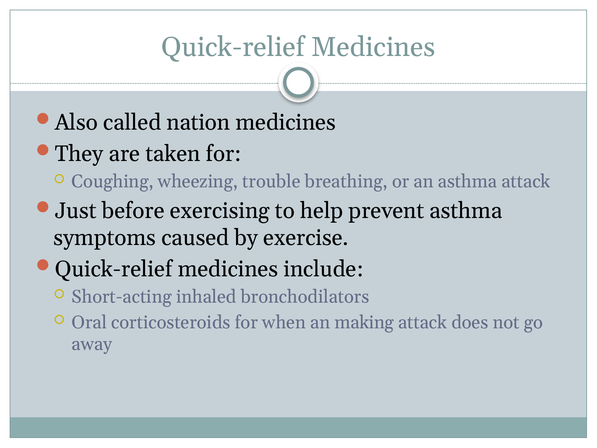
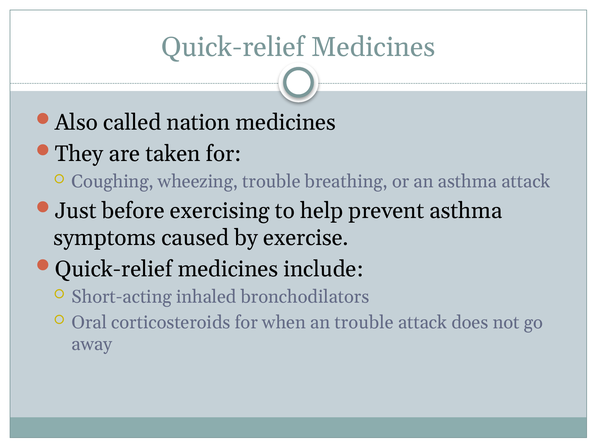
an making: making -> trouble
